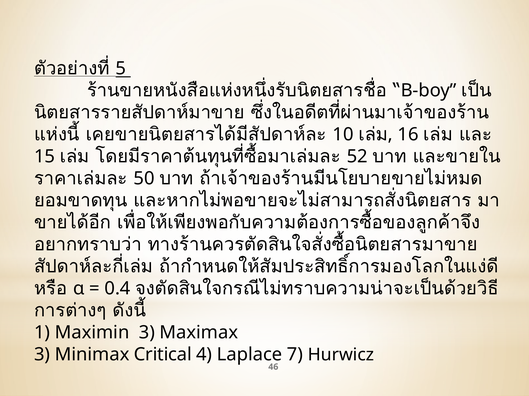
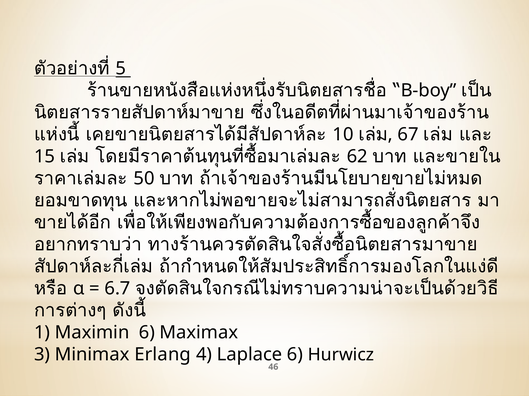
16: 16 -> 67
52: 52 -> 62
0.4: 0.4 -> 6.7
Maximin 3: 3 -> 6
Critical: Critical -> Erlang
Laplace 7: 7 -> 6
